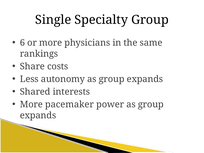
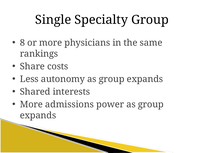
6: 6 -> 8
pacemaker: pacemaker -> admissions
